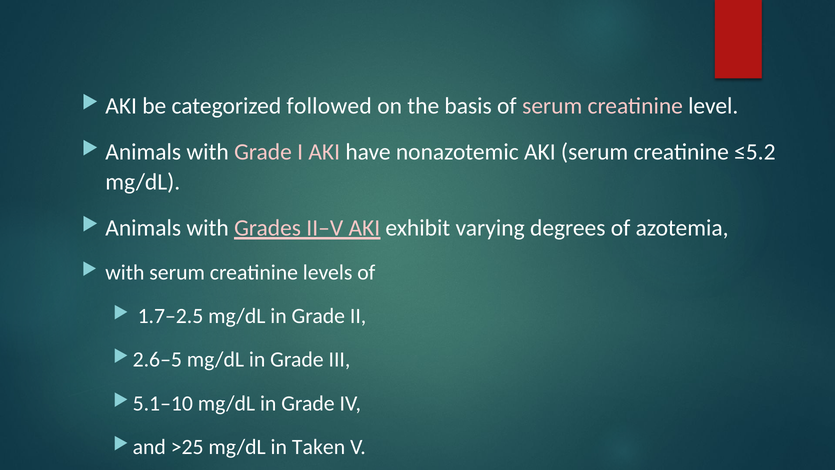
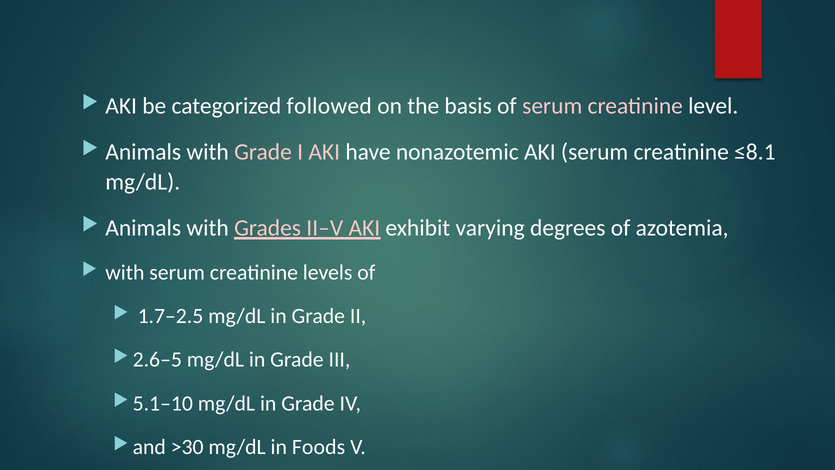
≤5.2: ≤5.2 -> ≤8.1
>25: >25 -> >30
Taken: Taken -> Foods
